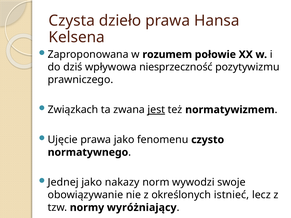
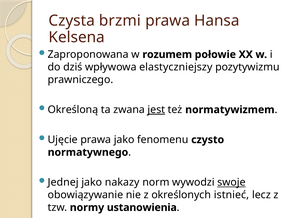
dzieło: dzieło -> brzmi
niesprzeczność: niesprzeczność -> elastyczniejszy
Związkach: Związkach -> Określoną
swoje underline: none -> present
wyróżniający: wyróżniający -> ustanowienia
